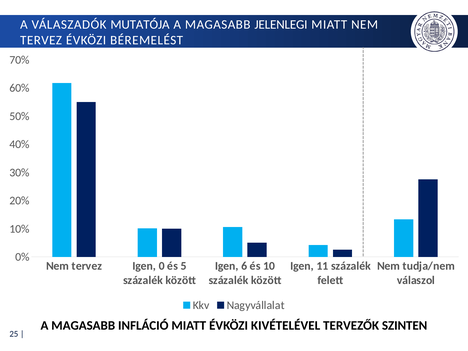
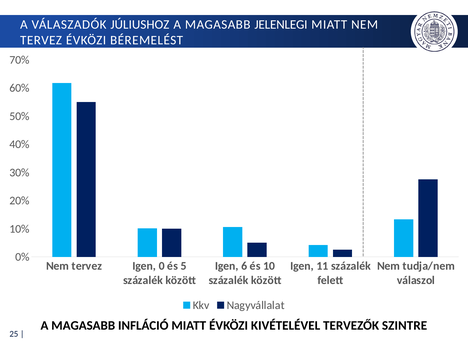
MUTATÓJA: MUTATÓJA -> JÚLIUSHOZ
SZINTEN: SZINTEN -> SZINTRE
